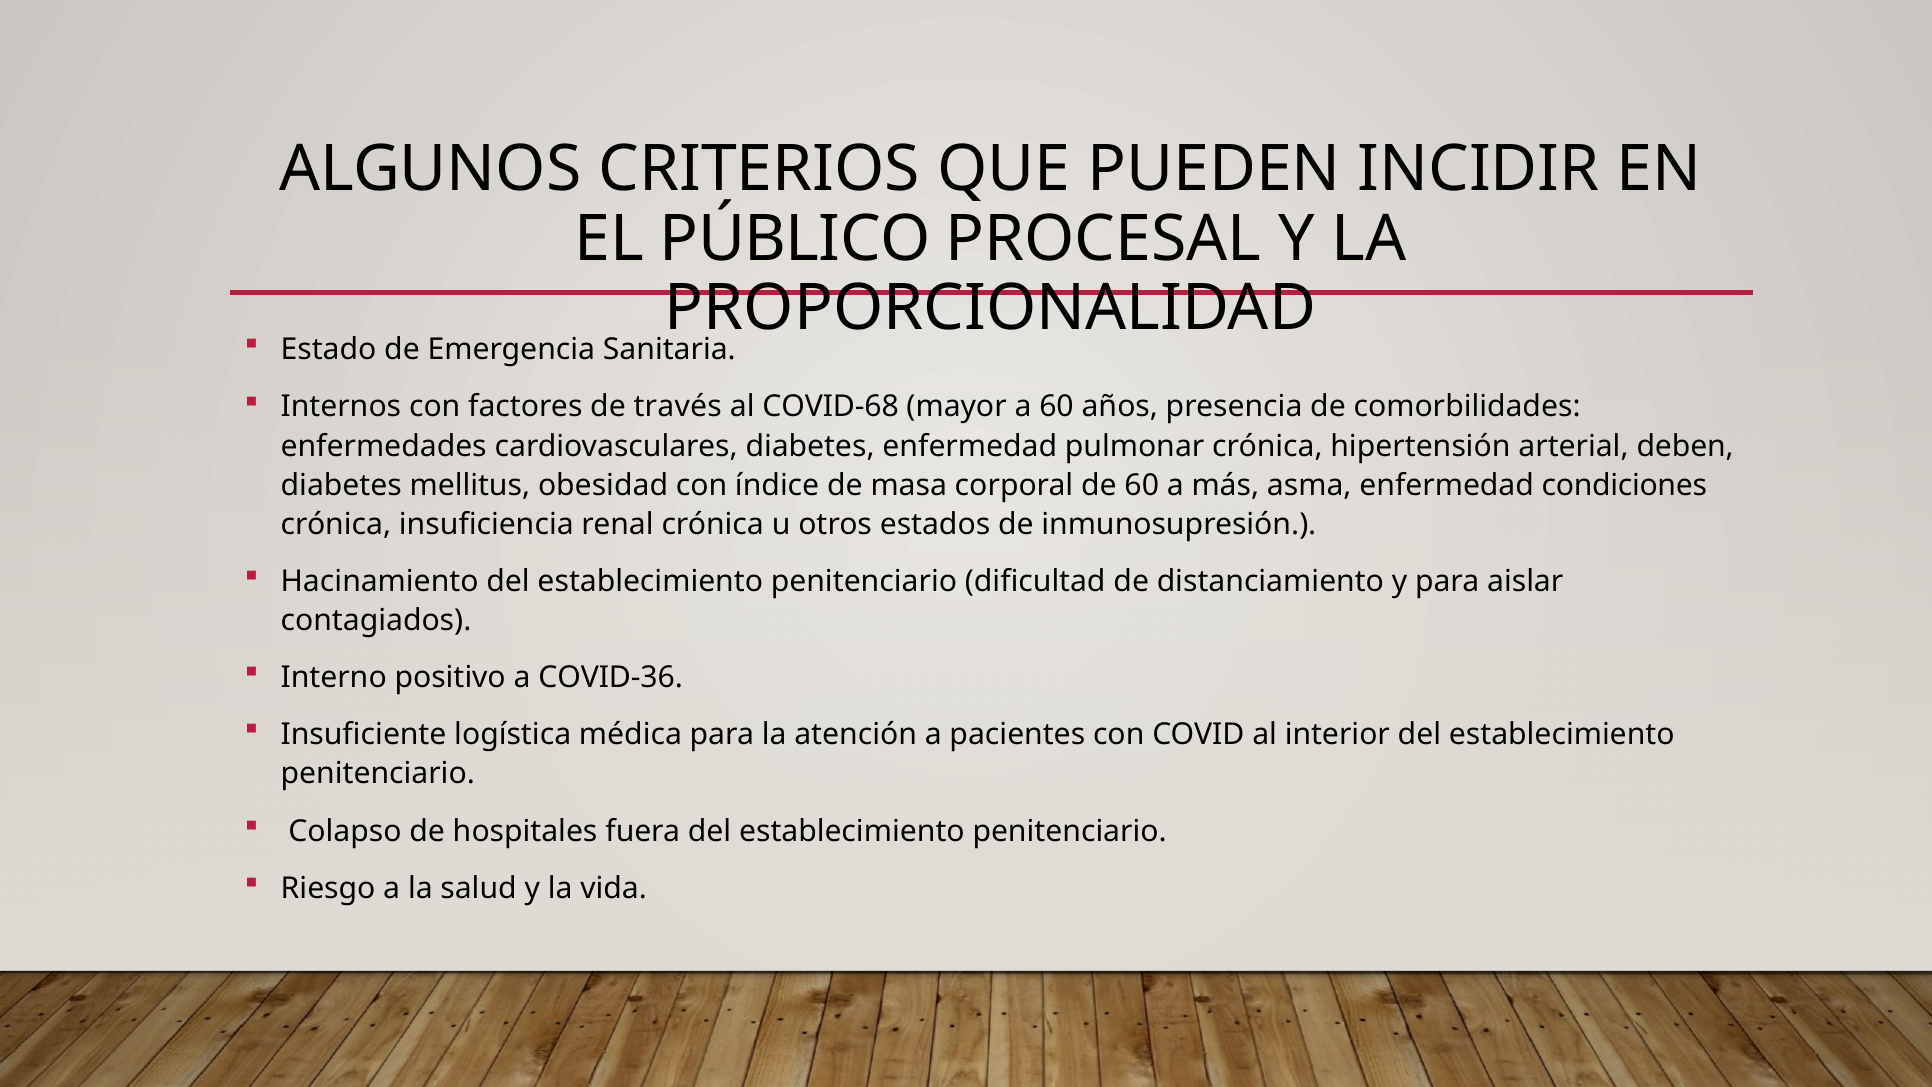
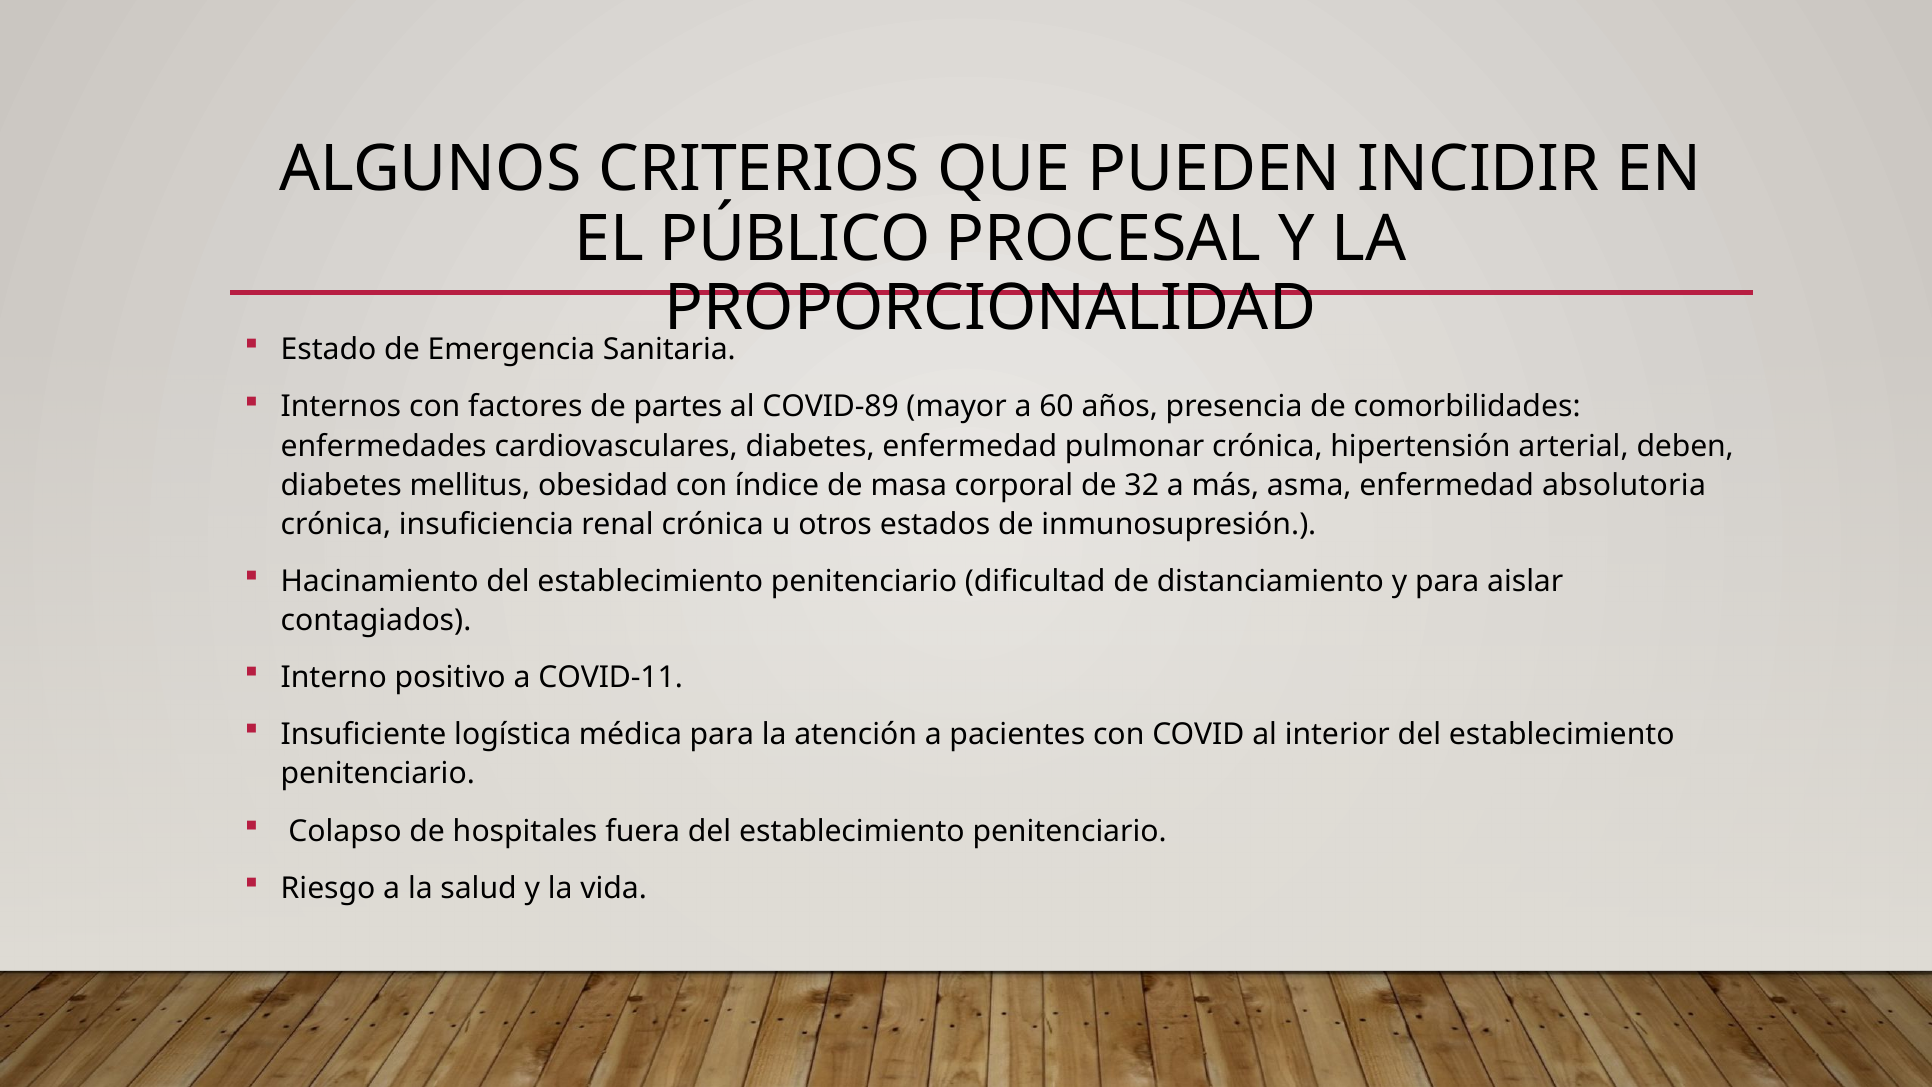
través: través -> partes
COVID-68: COVID-68 -> COVID-89
de 60: 60 -> 32
condiciones: condiciones -> absolutoria
COVID-36: COVID-36 -> COVID-11
